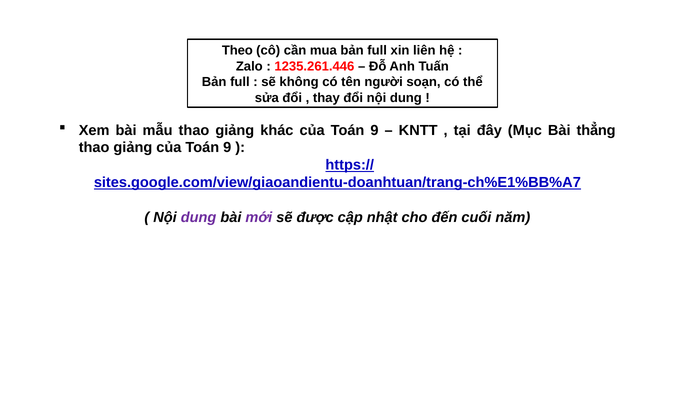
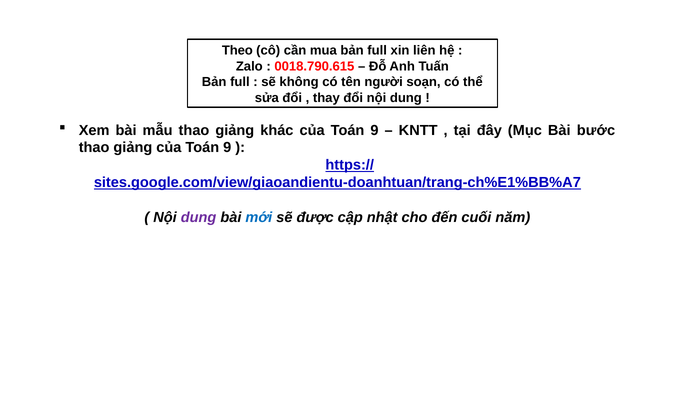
1235.261.446: 1235.261.446 -> 0018.790.615
thẳng: thẳng -> bước
mới colour: purple -> blue
